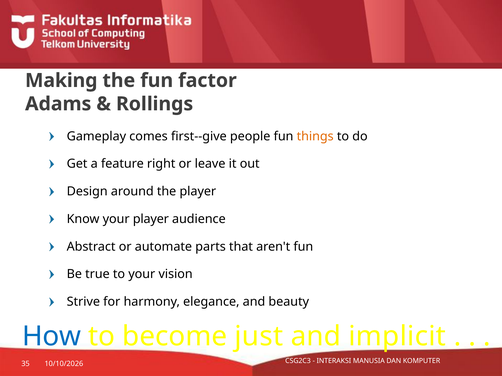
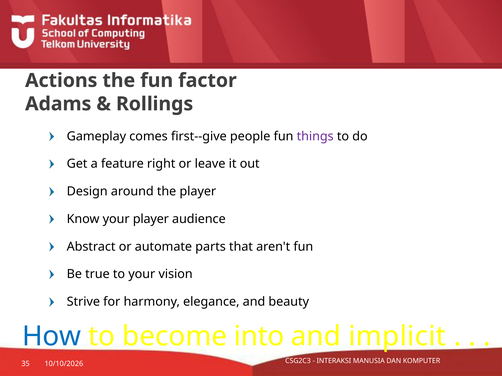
Making: Making -> Actions
things colour: orange -> purple
just: just -> into
